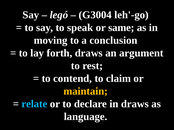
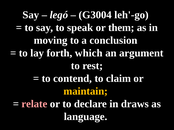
same: same -> them
forth draws: draws -> which
relate colour: light blue -> pink
